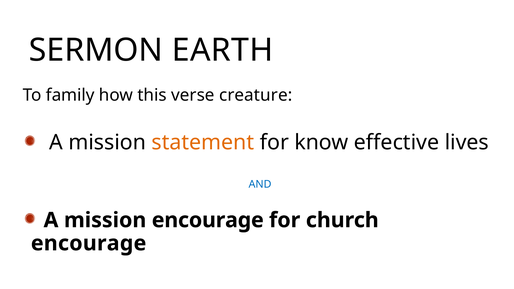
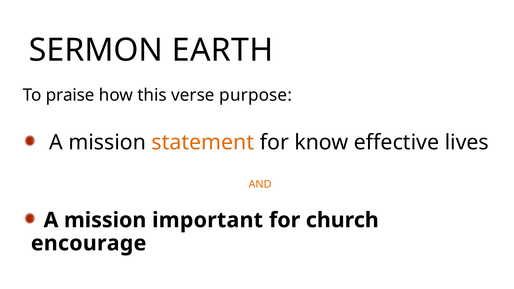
family: family -> praise
creature: creature -> purpose
AND colour: blue -> orange
mission encourage: encourage -> important
